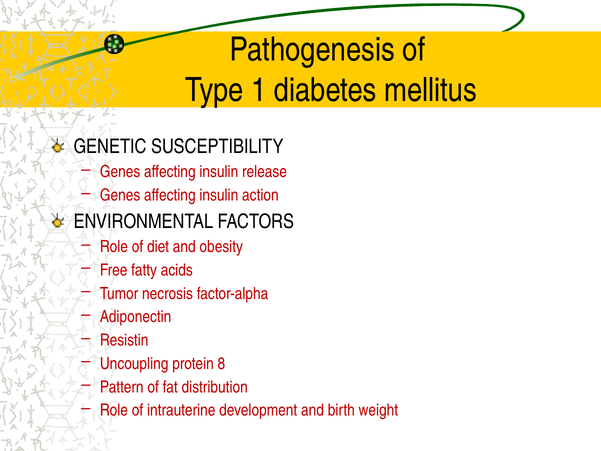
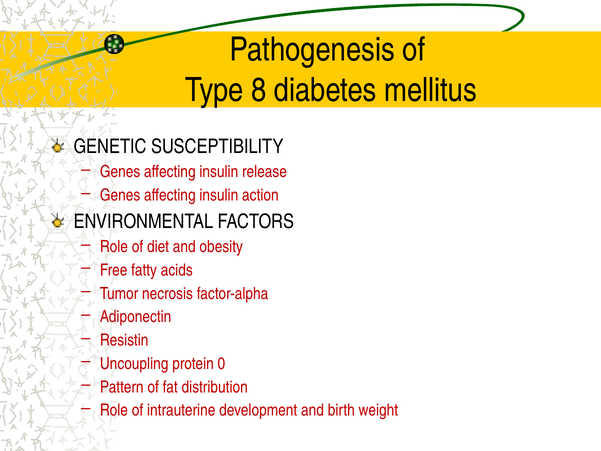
1: 1 -> 8
8: 8 -> 0
